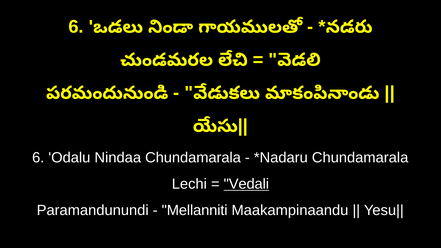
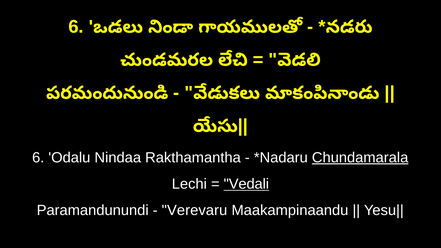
Nindaa Chundamarala: Chundamarala -> Rakthamantha
Chundamarala at (360, 158) underline: none -> present
Mellanniti: Mellanniti -> Verevaru
